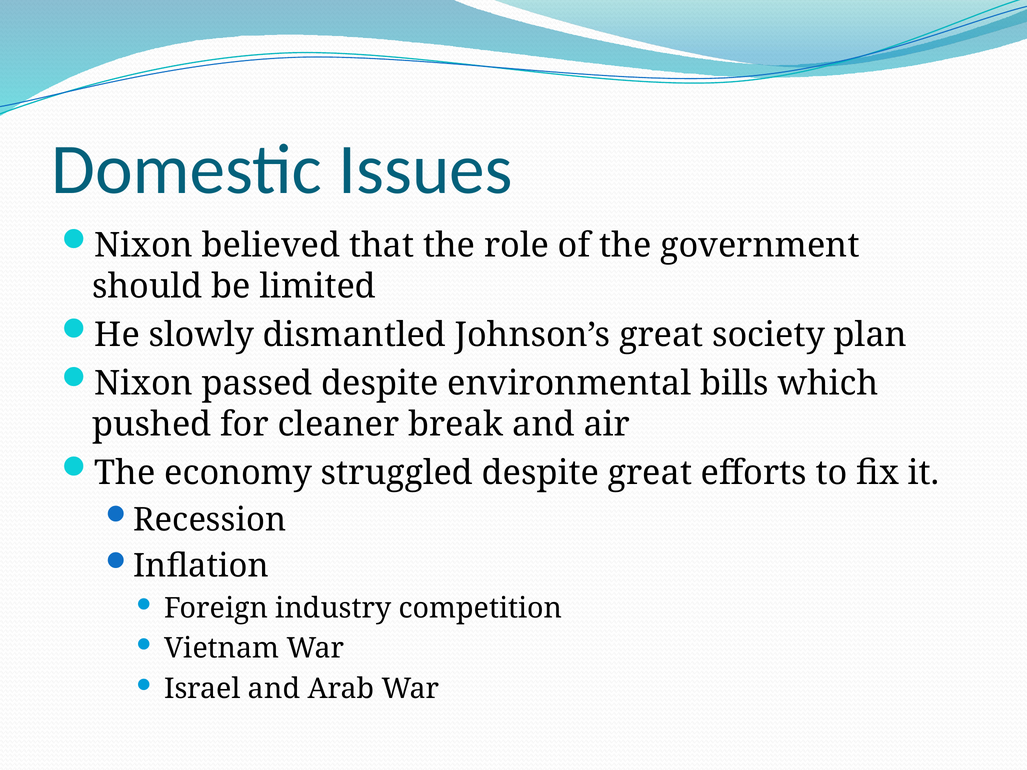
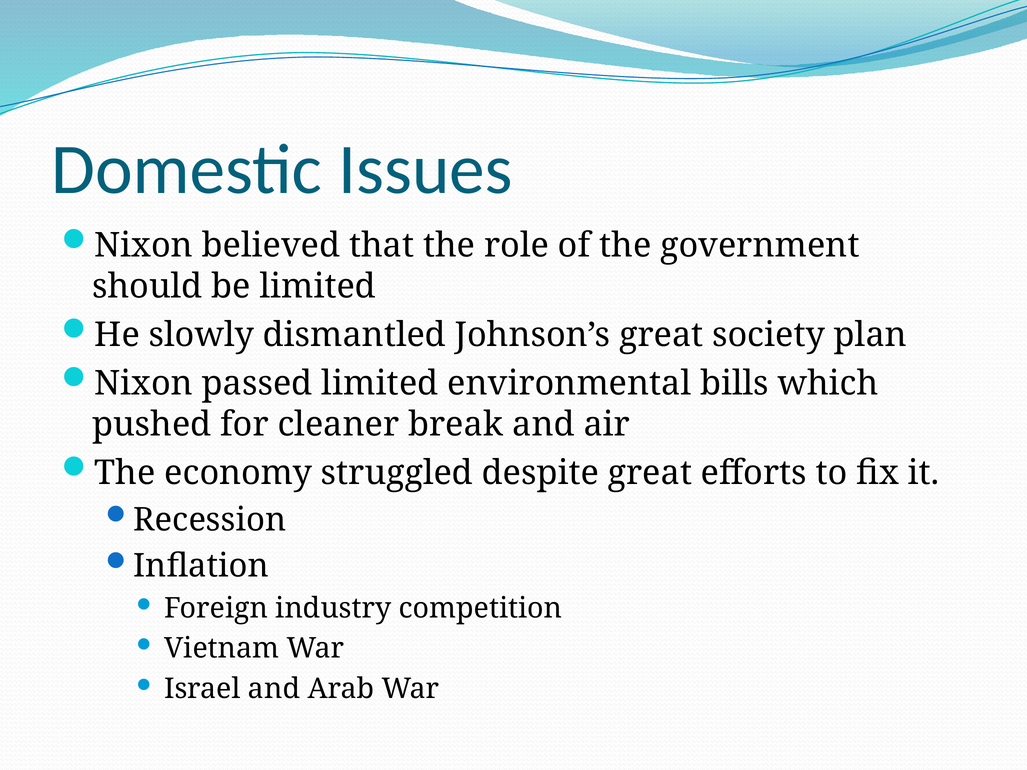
passed despite: despite -> limited
